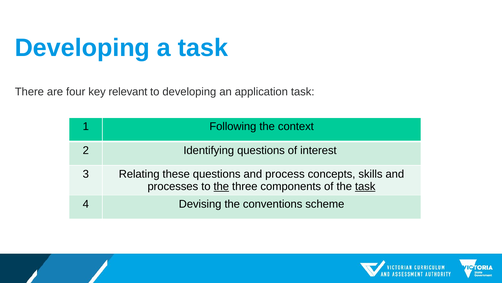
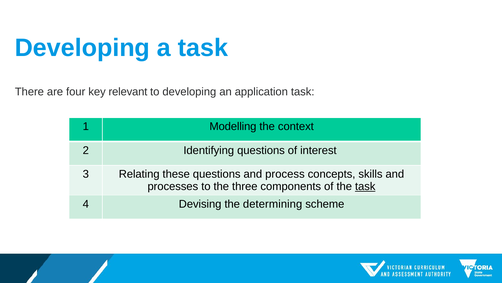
Following: Following -> Modelling
the at (221, 186) underline: present -> none
conventions: conventions -> determining
